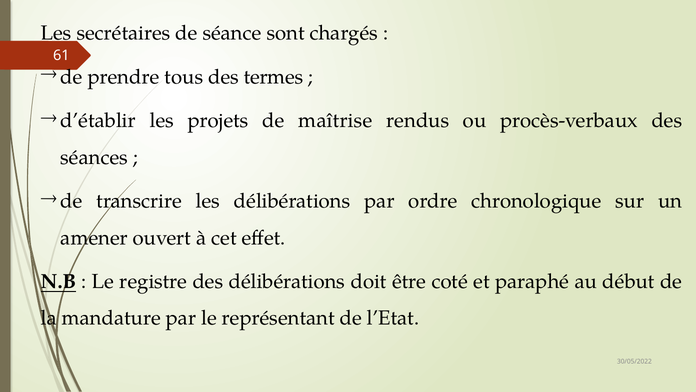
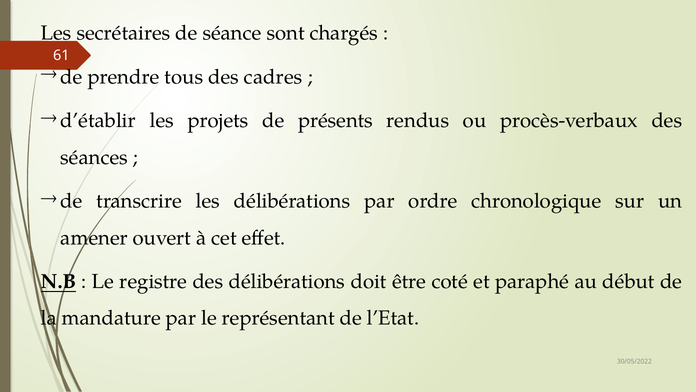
termes: termes -> cadres
maîtrise: maîtrise -> présents
